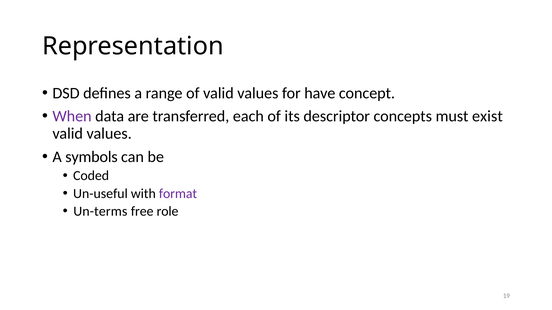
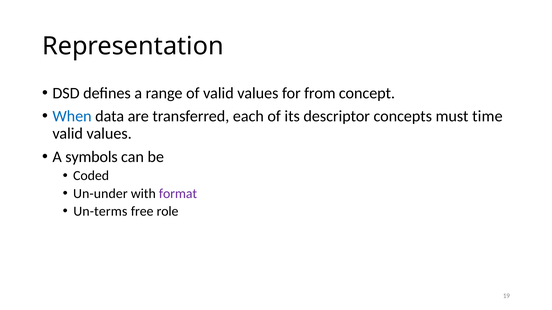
have: have -> from
When colour: purple -> blue
exist: exist -> time
Un-useful: Un-useful -> Un-under
